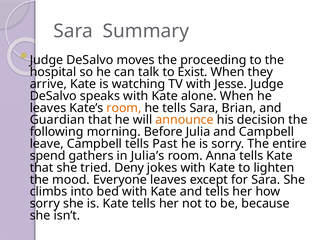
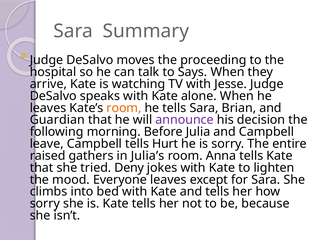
Exist: Exist -> Says
announce colour: orange -> purple
Past: Past -> Hurt
spend: spend -> raised
